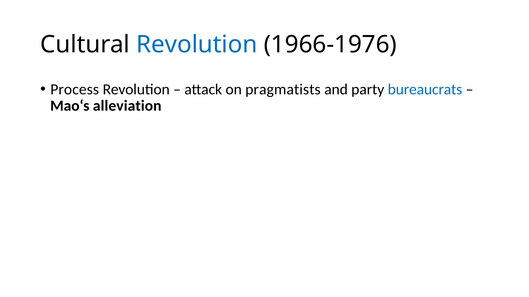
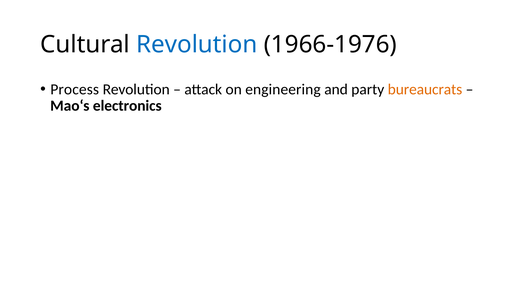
pragmatists: pragmatists -> engineering
bureaucrats colour: blue -> orange
alleviation: alleviation -> electronics
